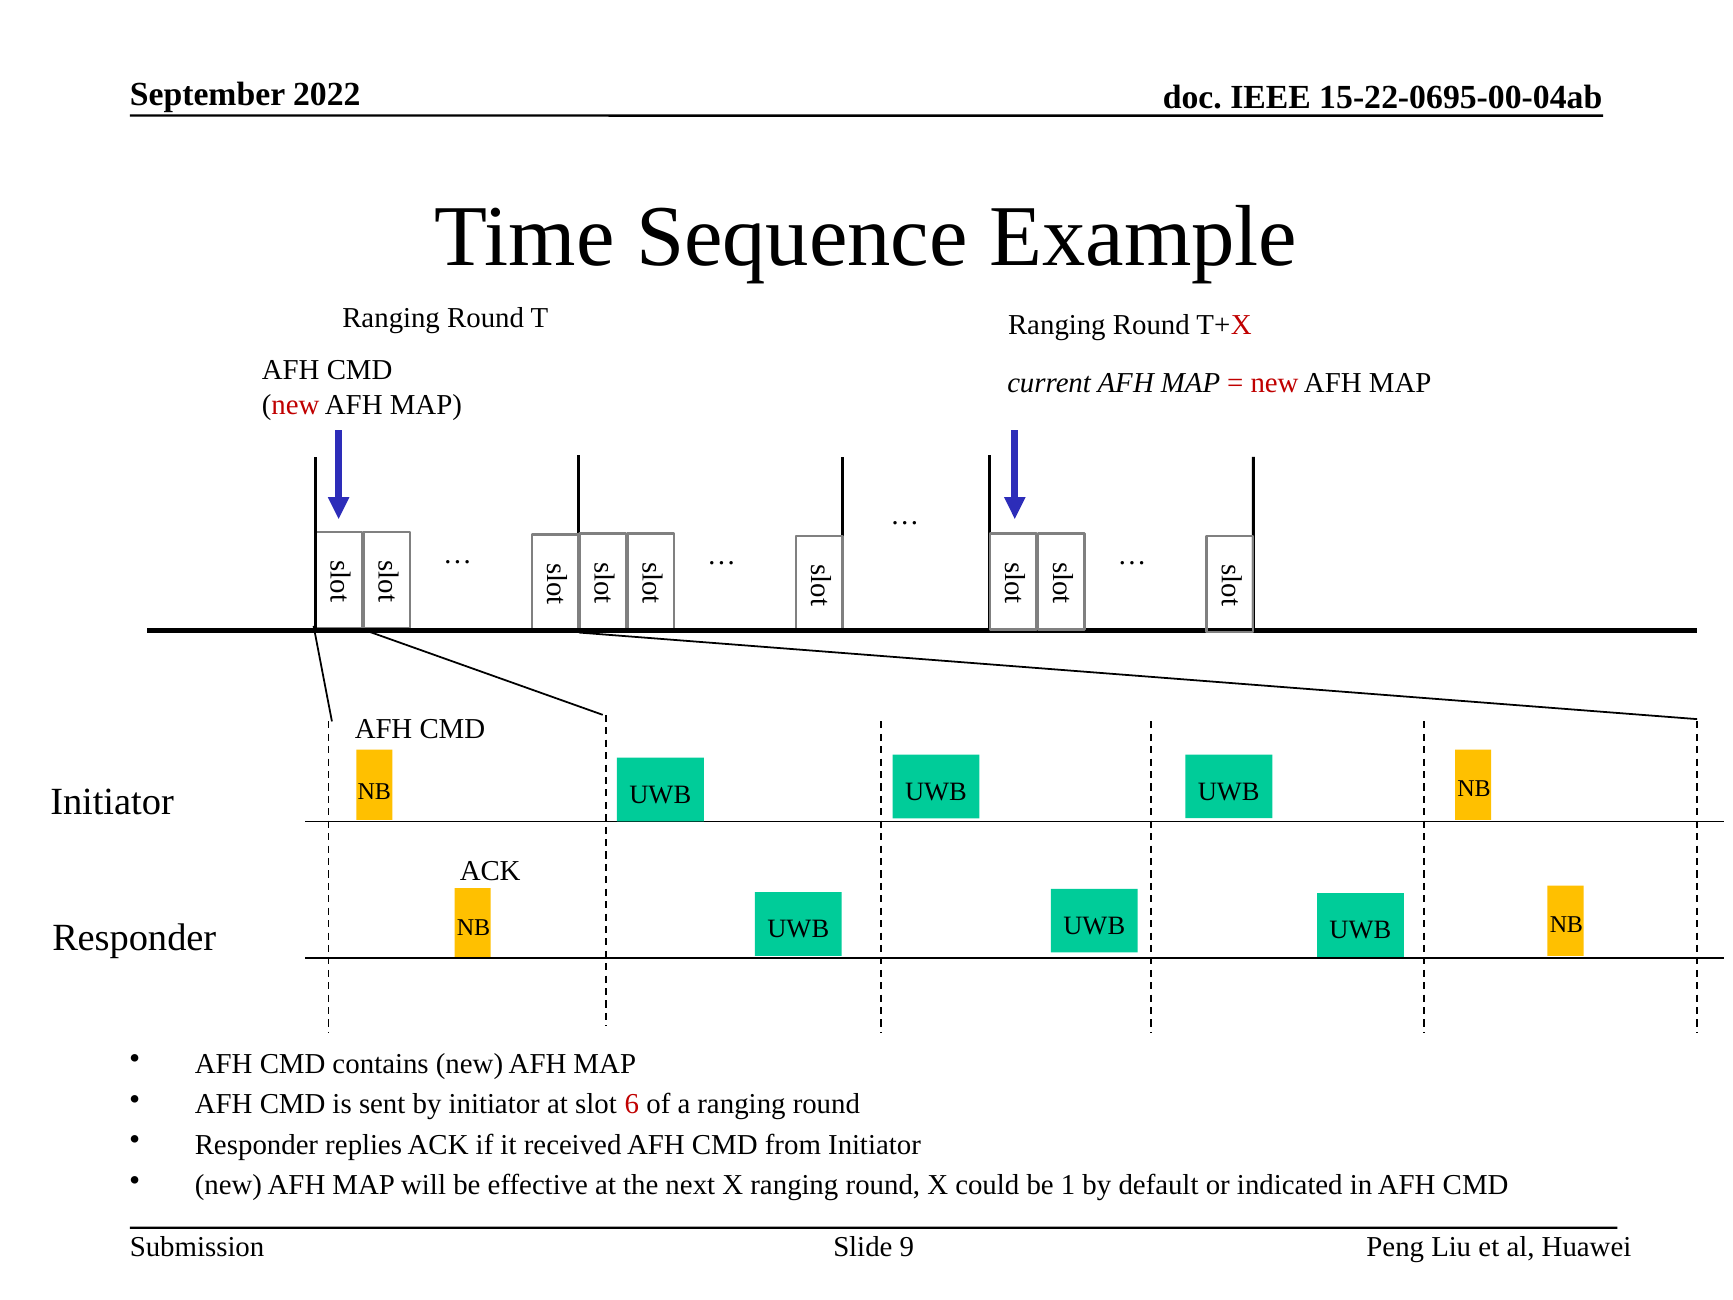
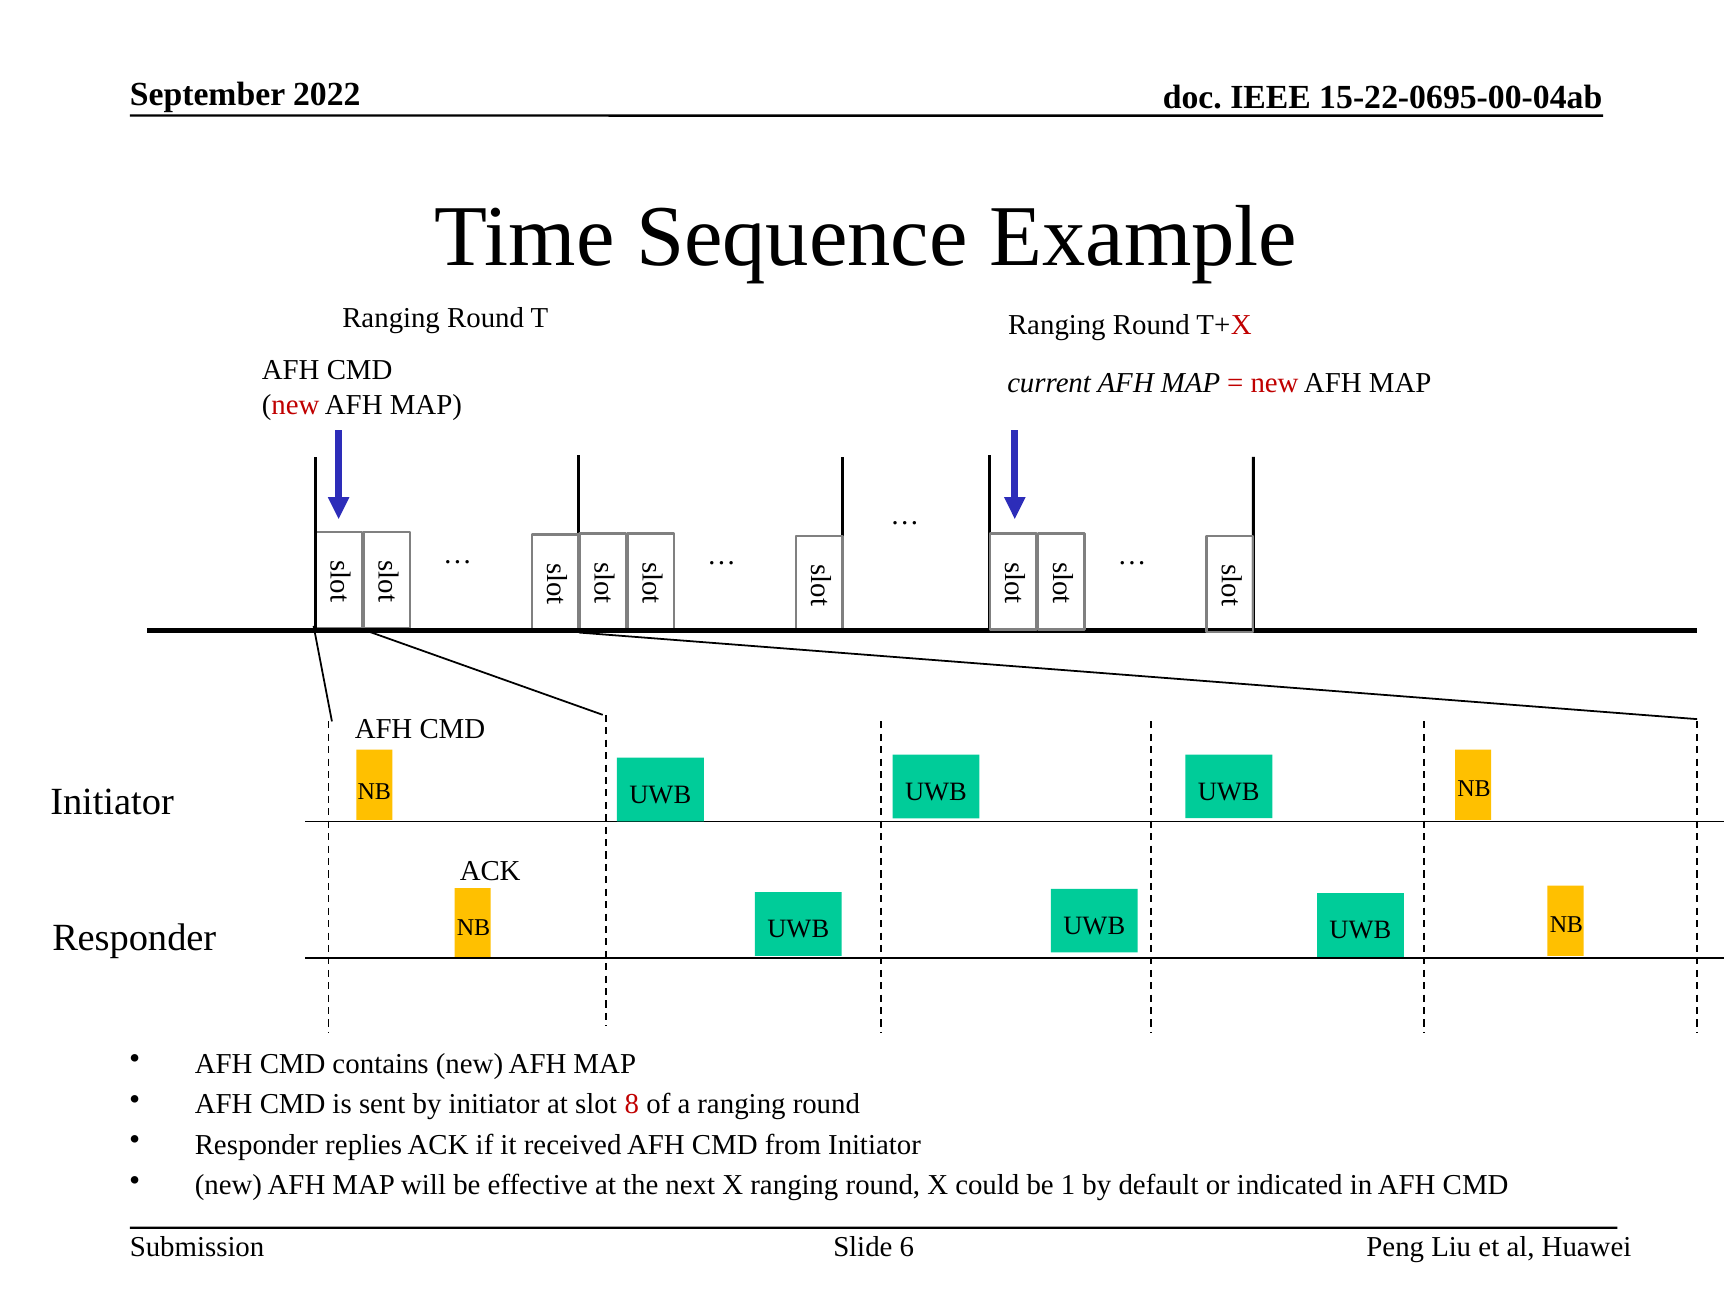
6: 6 -> 8
9: 9 -> 6
